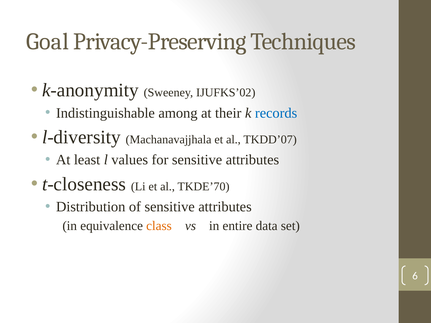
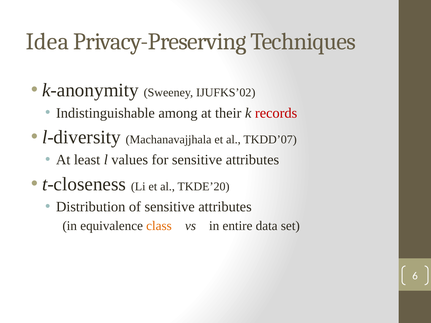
Goal: Goal -> Idea
records colour: blue -> red
TKDE’70: TKDE’70 -> TKDE’20
